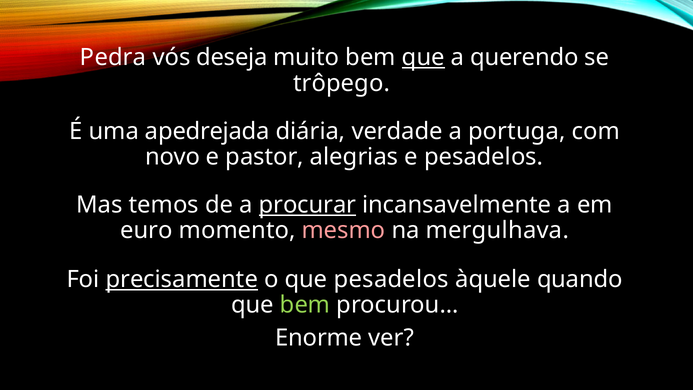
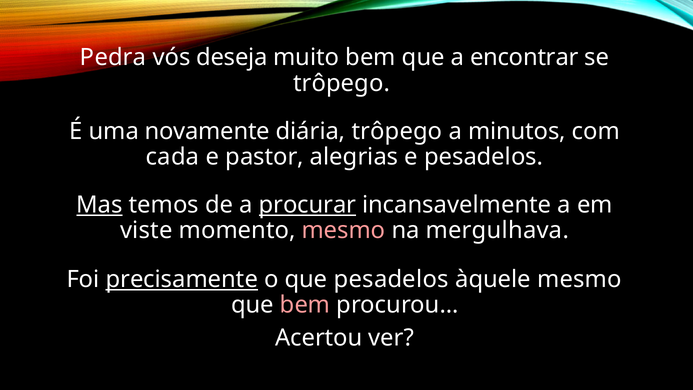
que at (423, 57) underline: present -> none
querendo: querendo -> encontrar
apedrejada: apedrejada -> novamente
diária verdade: verdade -> trôpego
portuga: portuga -> minutos
novo: novo -> cada
Mas underline: none -> present
euro: euro -> viste
àquele quando: quando -> mesmo
bem at (305, 305) colour: light green -> pink
Enorme: Enorme -> Acertou
